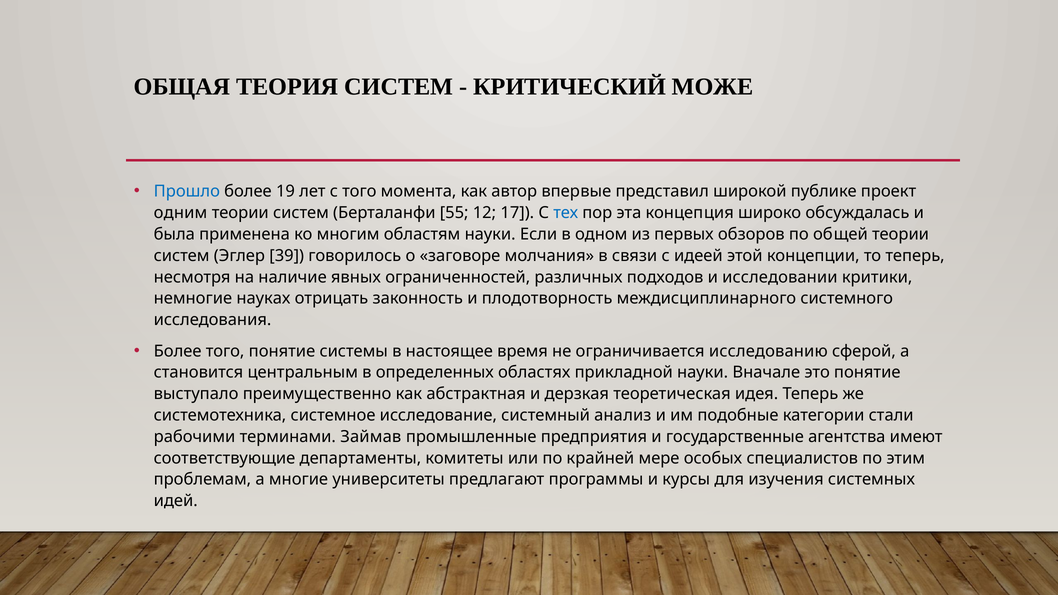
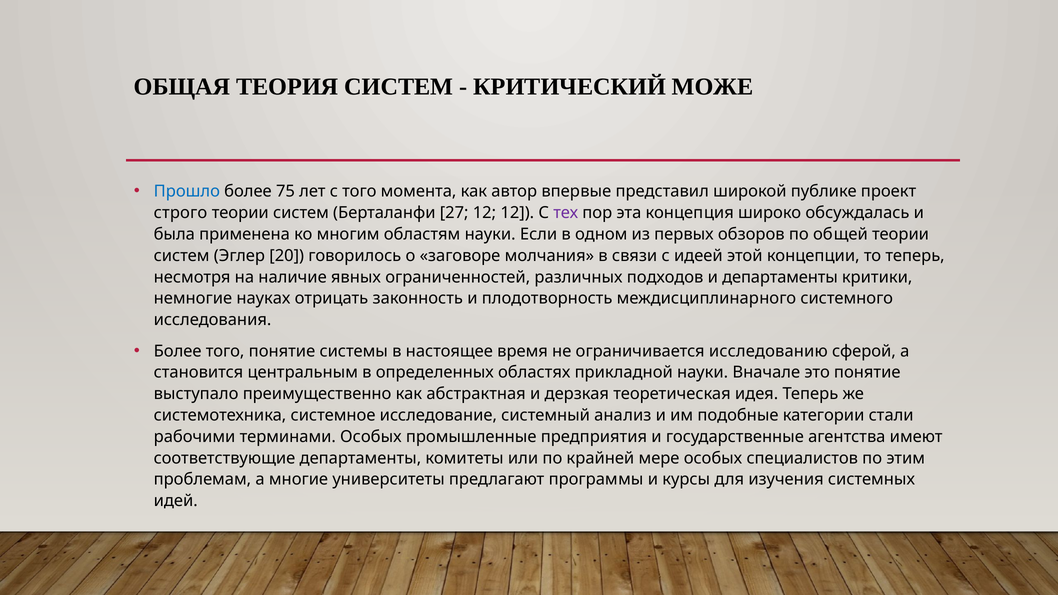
19: 19 -> 75
одним: одним -> строго
55: 55 -> 27
12 17: 17 -> 12
тех colour: blue -> purple
39: 39 -> 20
и исследовании: исследовании -> департаменты
терминами Займав: Займав -> Особых
